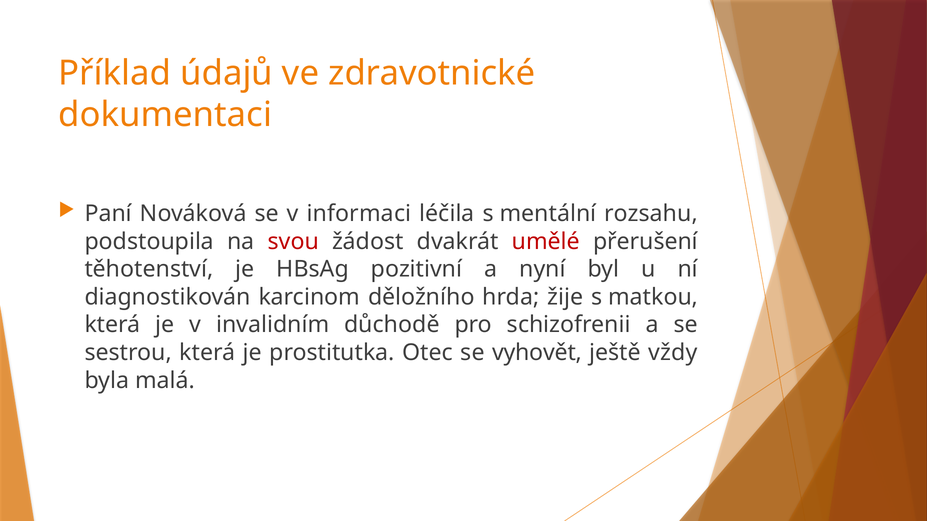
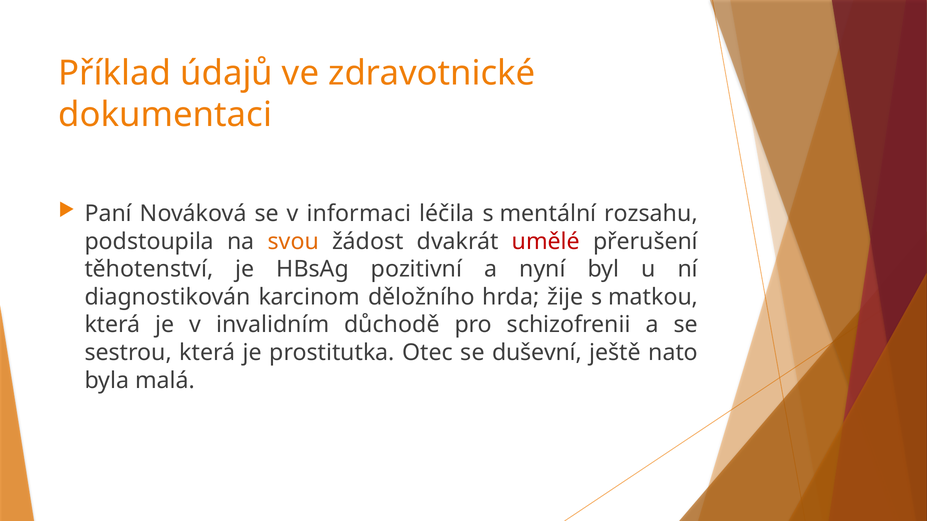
svou colour: red -> orange
vyhovět: vyhovět -> duševní
vždy: vždy -> nato
